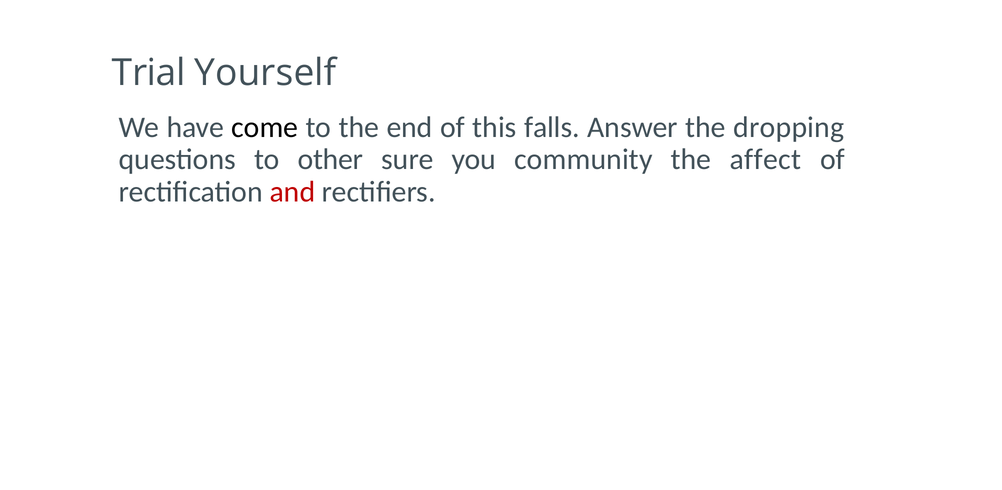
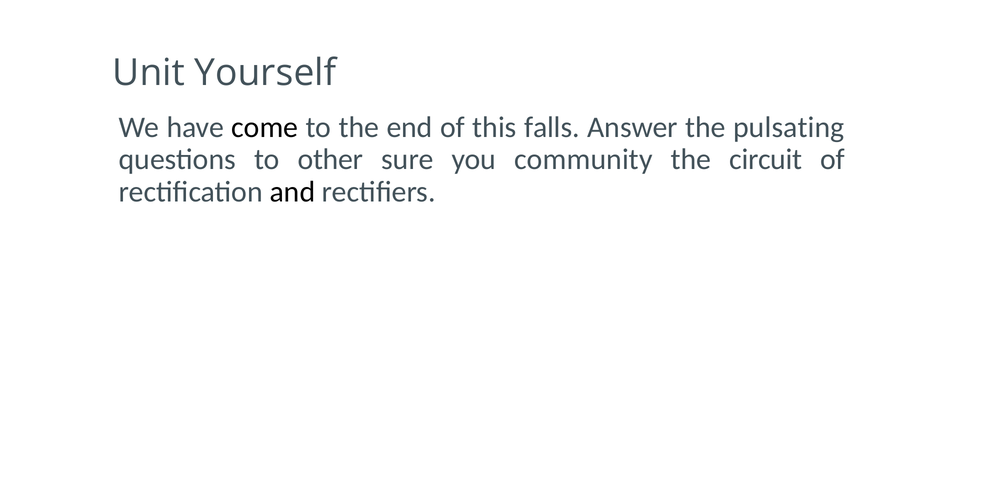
Trial: Trial -> Unit
dropping: dropping -> pulsating
affect: affect -> circuit
and colour: red -> black
